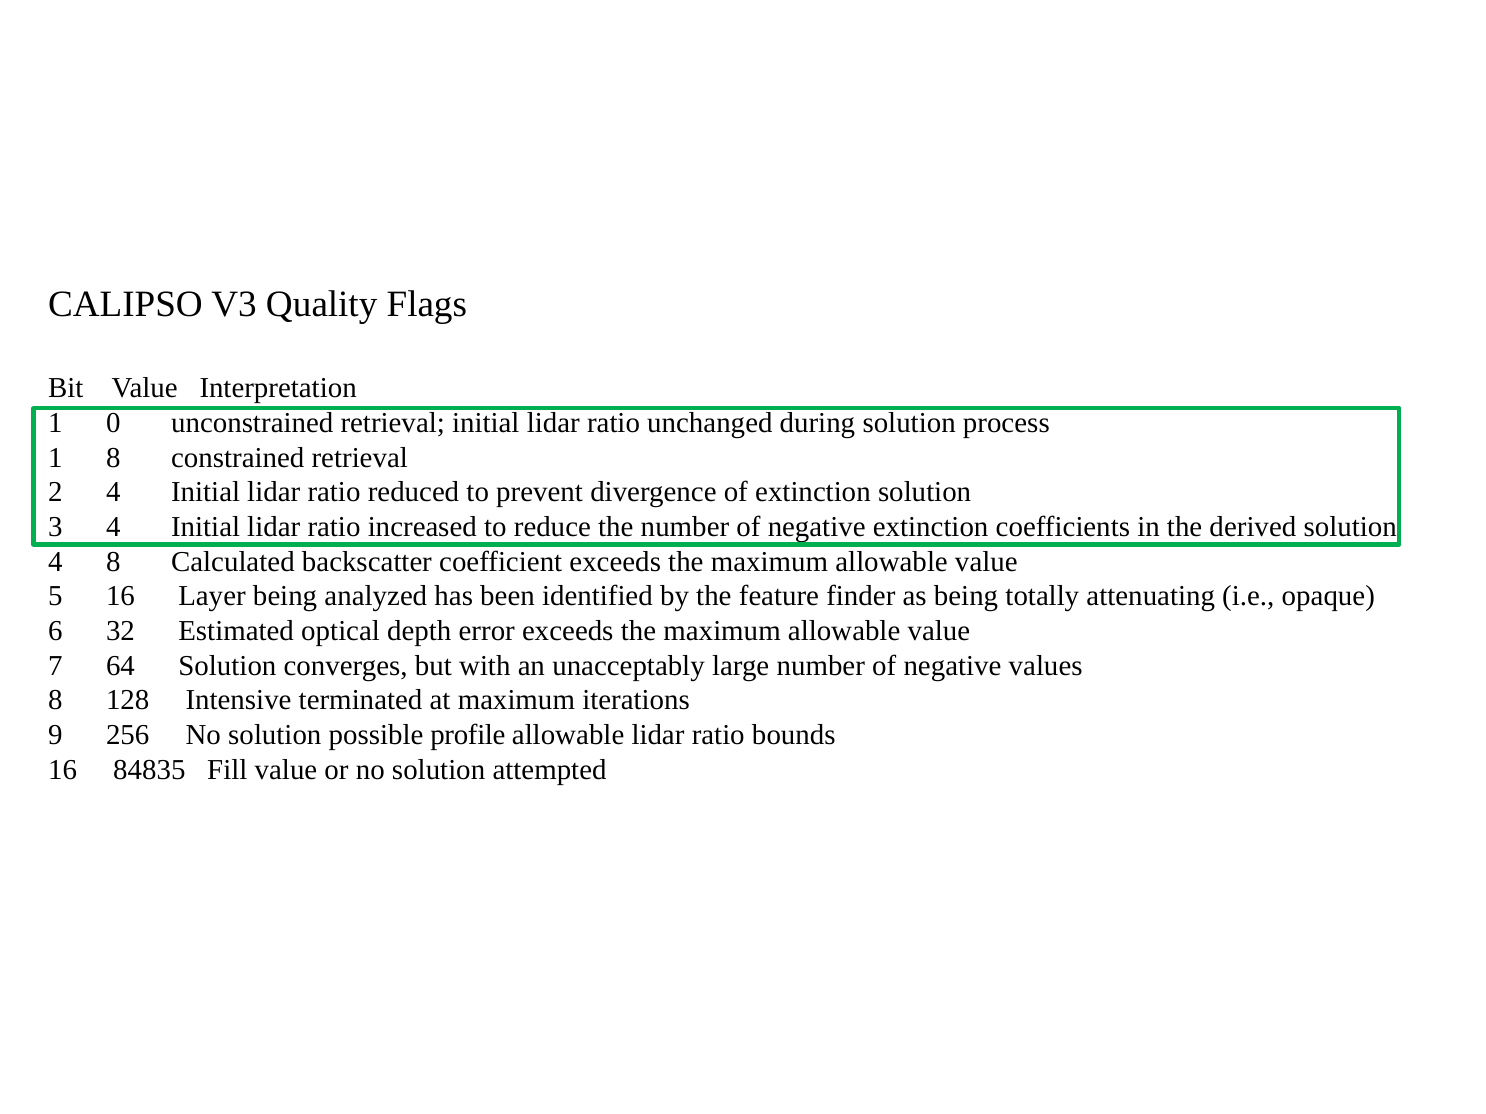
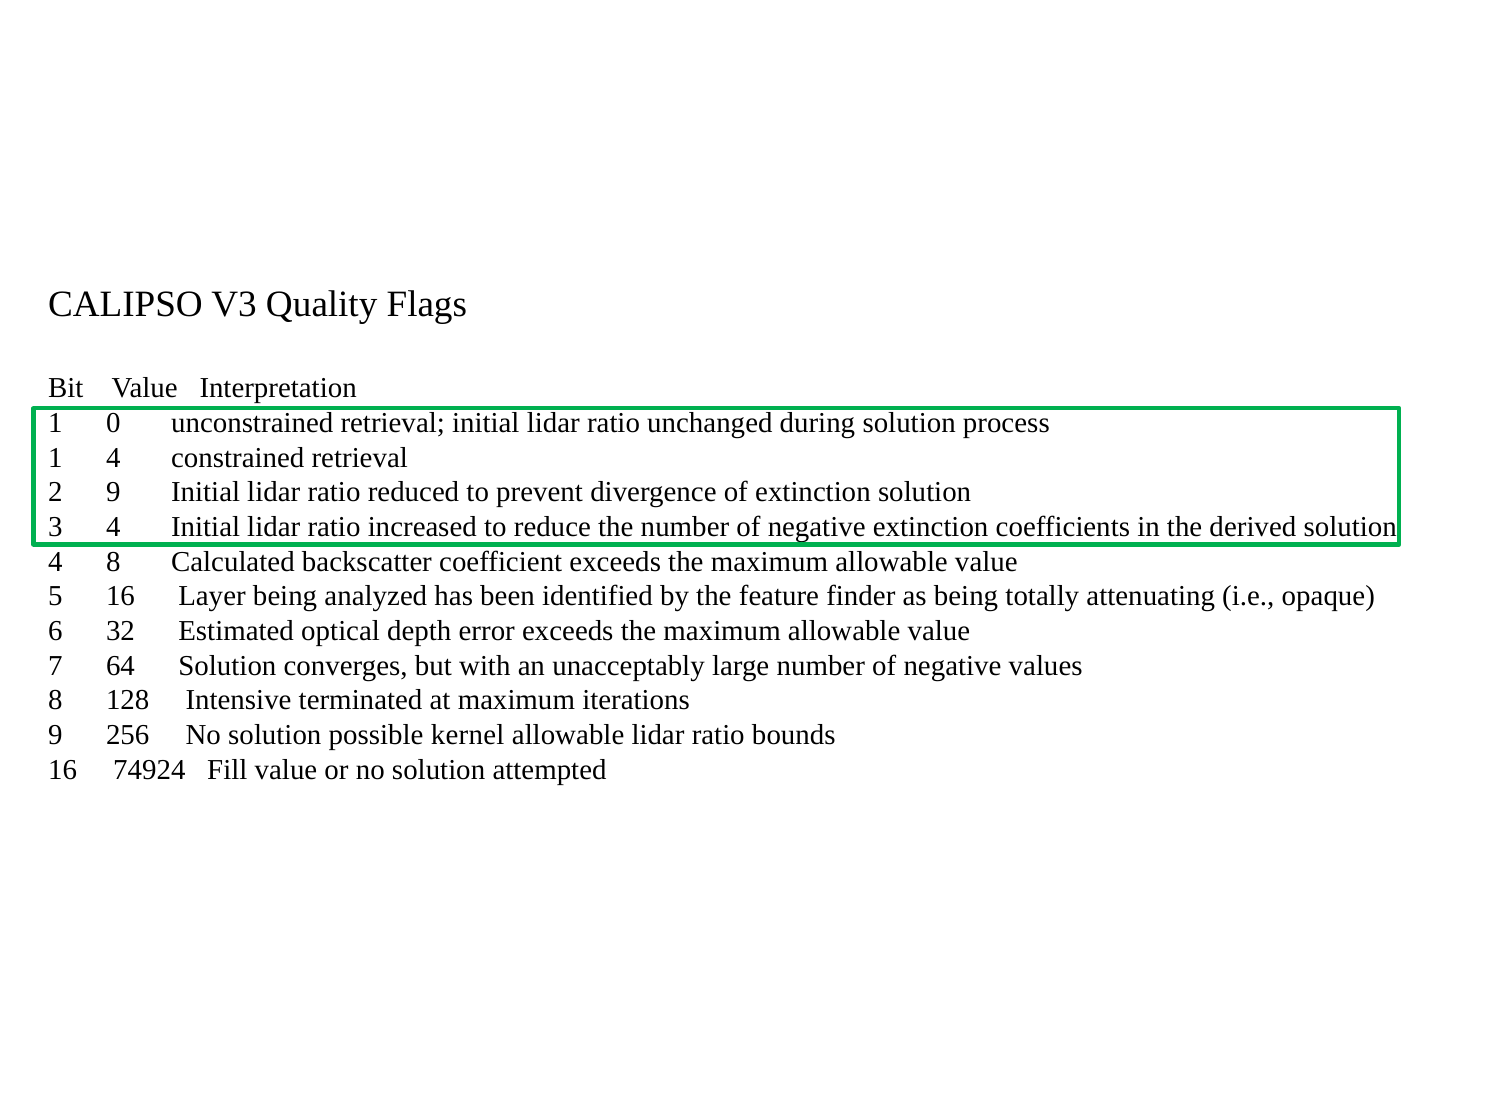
1 8: 8 -> 4
2 4: 4 -> 9
profile: profile -> kernel
84835: 84835 -> 74924
